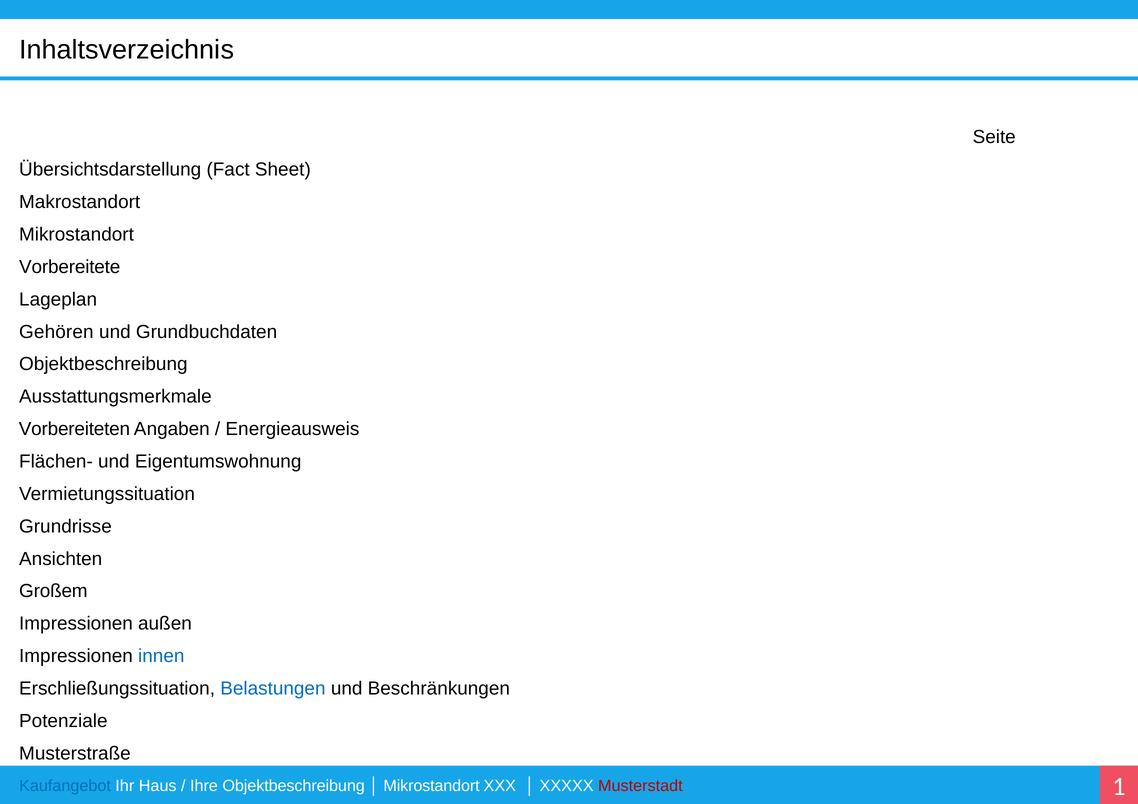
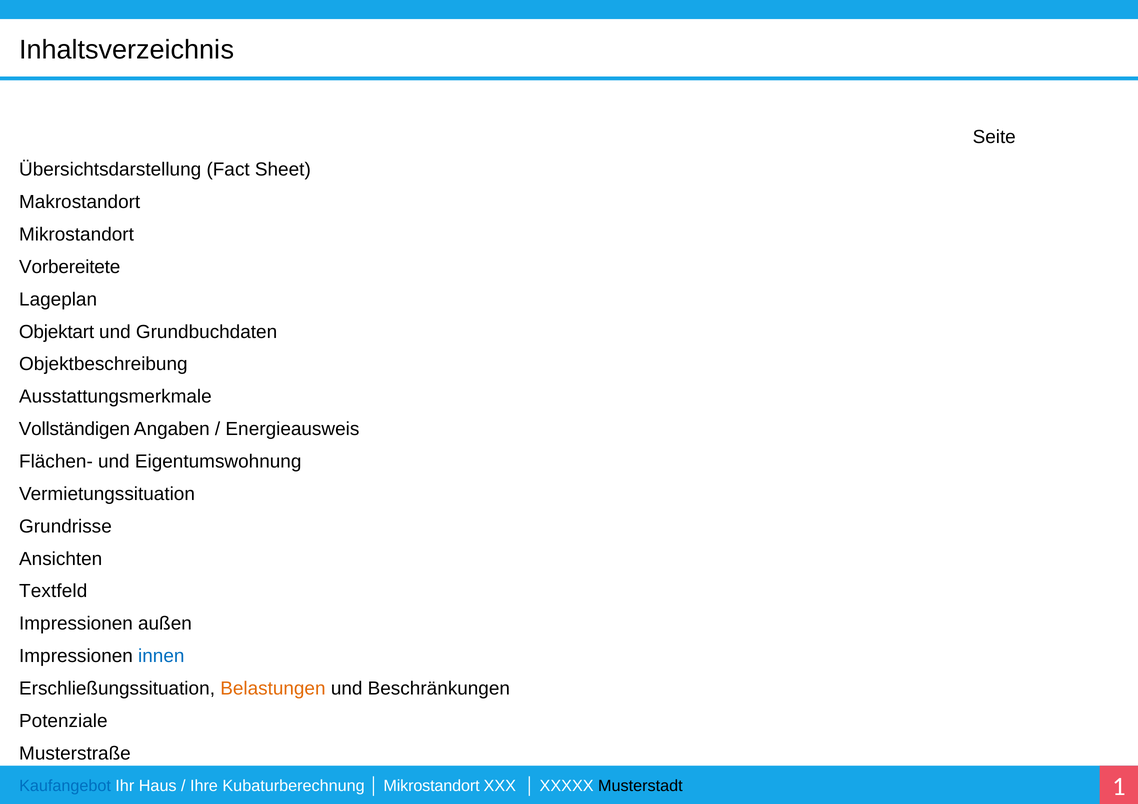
Gehören: Gehören -> Objektart
Vorbereiteten: Vorbereiteten -> Vollständigen
Großem: Großem -> Textfeld
Belastungen colour: blue -> orange
Ihre Objektbeschreibung: Objektbeschreibung -> Kubaturberechnung
Musterstadt colour: red -> black
